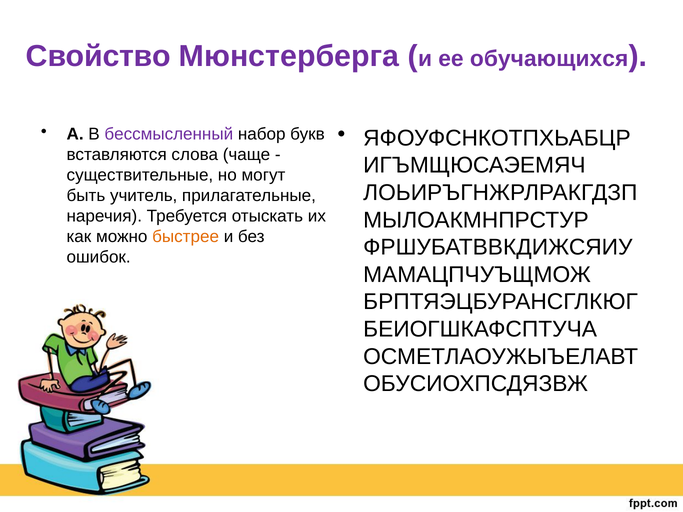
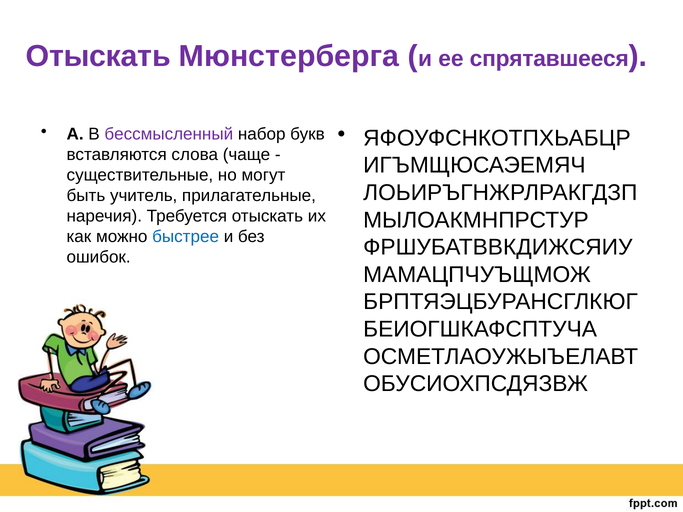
Свойство at (98, 56): Свойство -> Отыскать
обучающихся: обучающихся -> спрятавшееся
быстрее colour: orange -> blue
